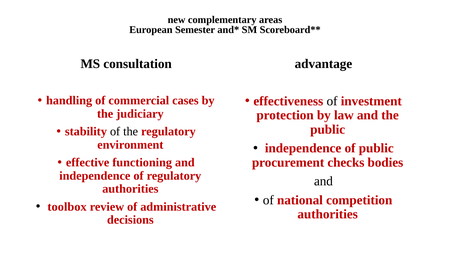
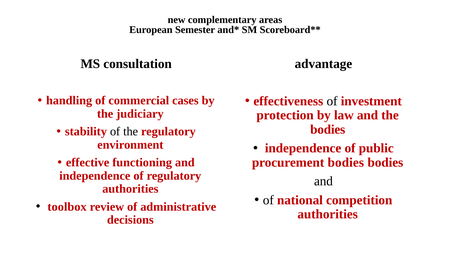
public at (328, 129): public -> bodies
procurement checks: checks -> bodies
